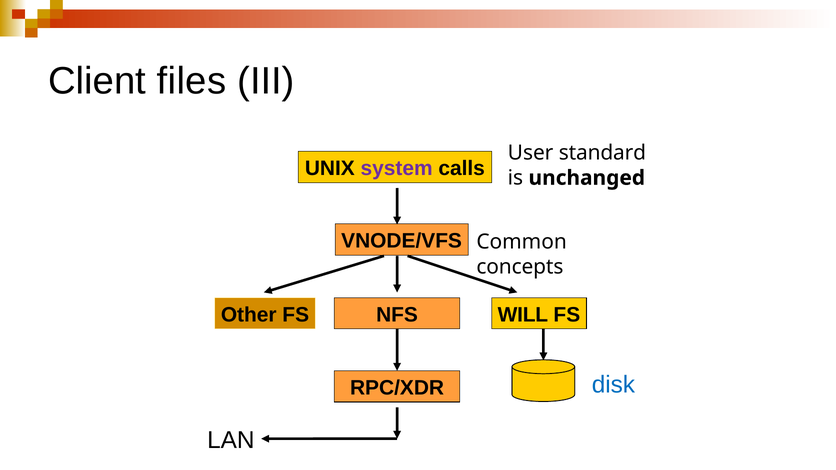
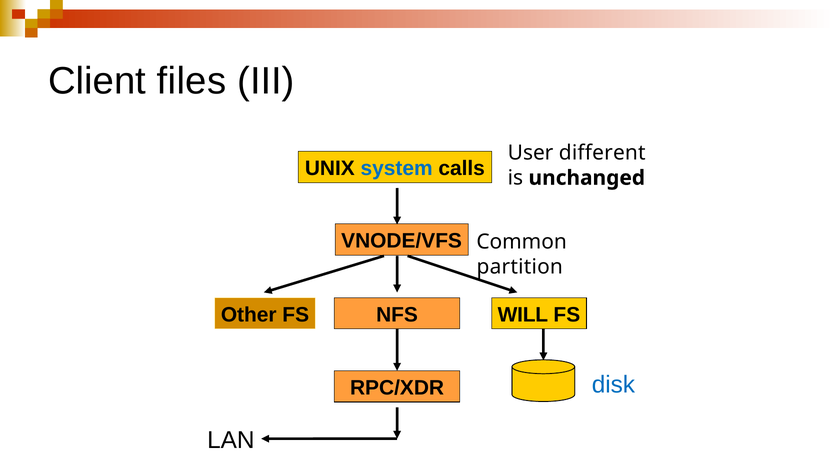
standard: standard -> different
system colour: purple -> blue
concepts: concepts -> partition
